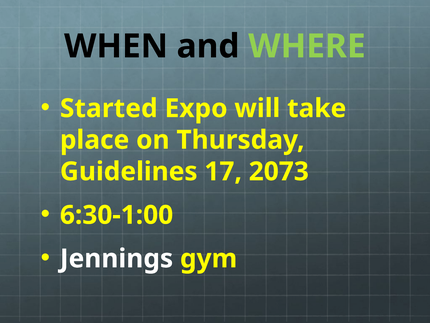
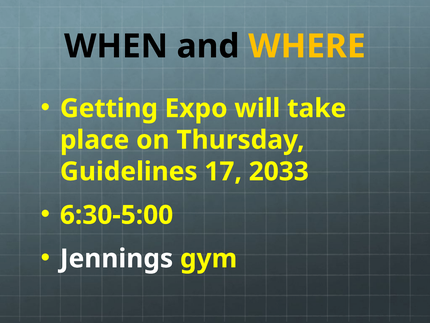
WHERE colour: light green -> yellow
Started: Started -> Getting
2073: 2073 -> 2033
6:30-1:00: 6:30-1:00 -> 6:30-5:00
